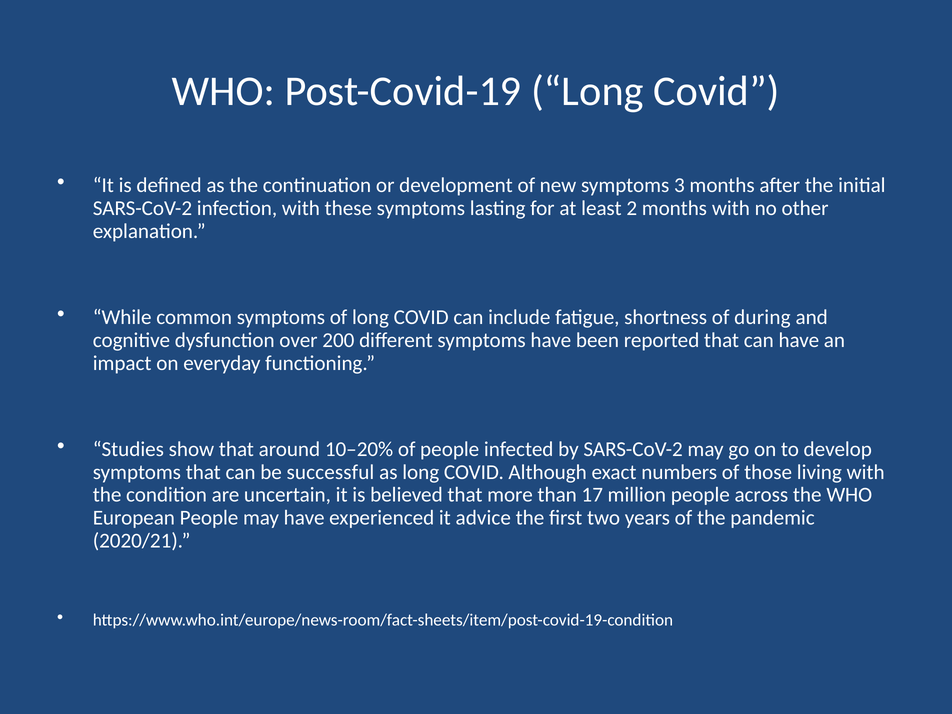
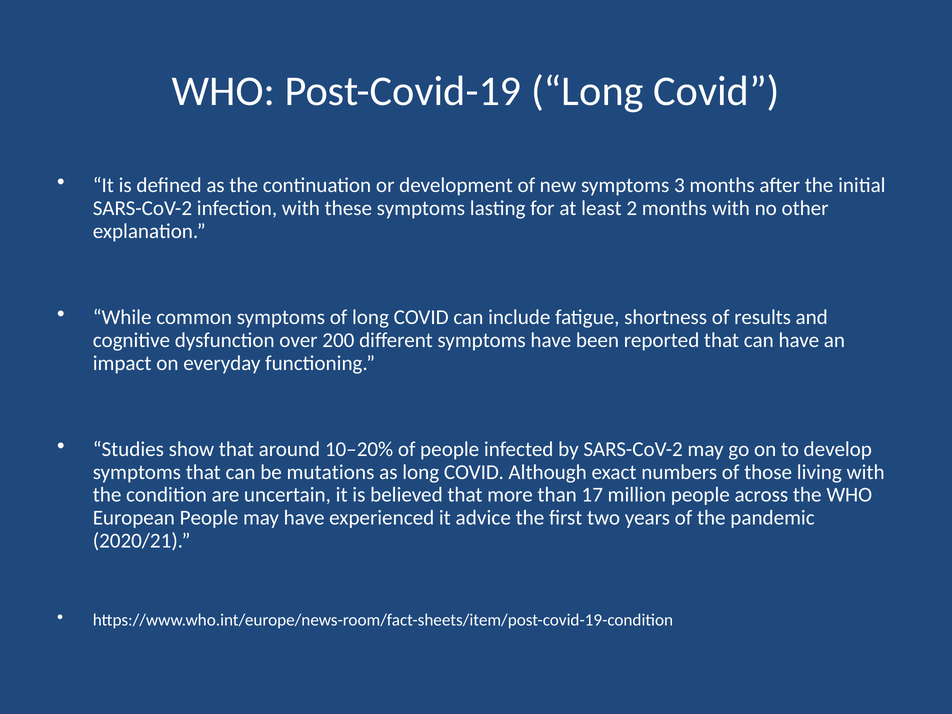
during: during -> results
successful: successful -> mutations
